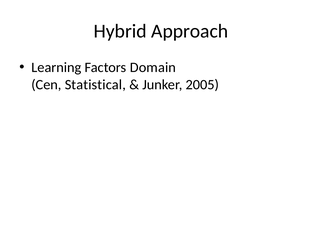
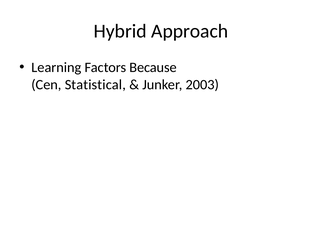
Domain: Domain -> Because
2005: 2005 -> 2003
